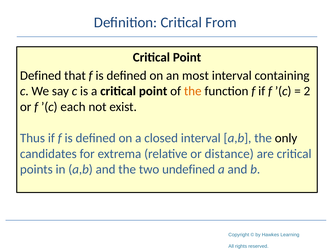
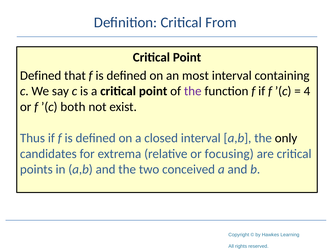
the at (193, 91) colour: orange -> purple
2: 2 -> 4
each: each -> both
distance: distance -> focusing
undefined: undefined -> conceived
